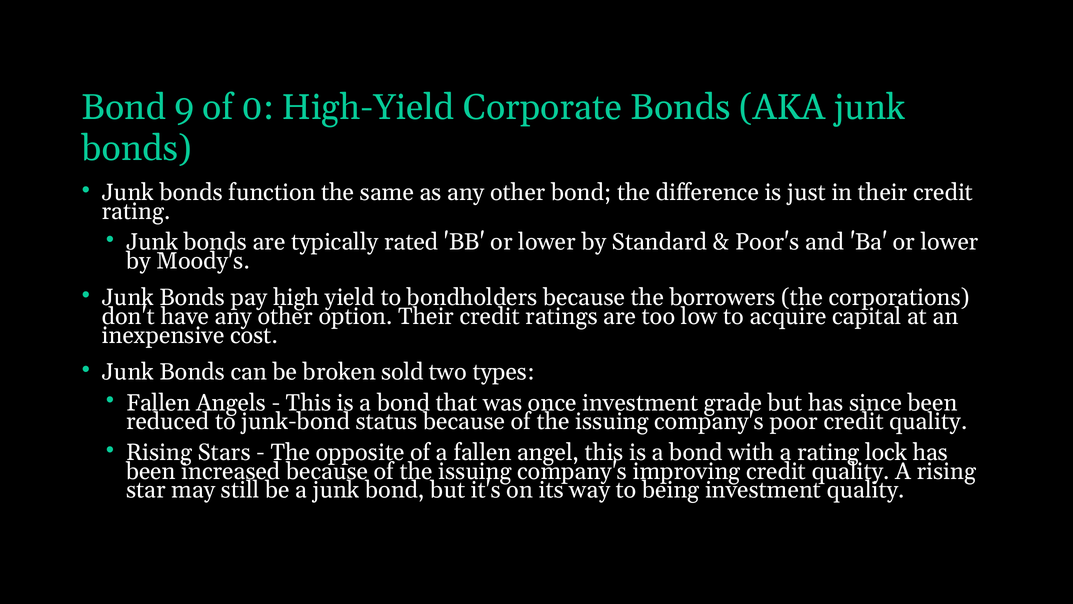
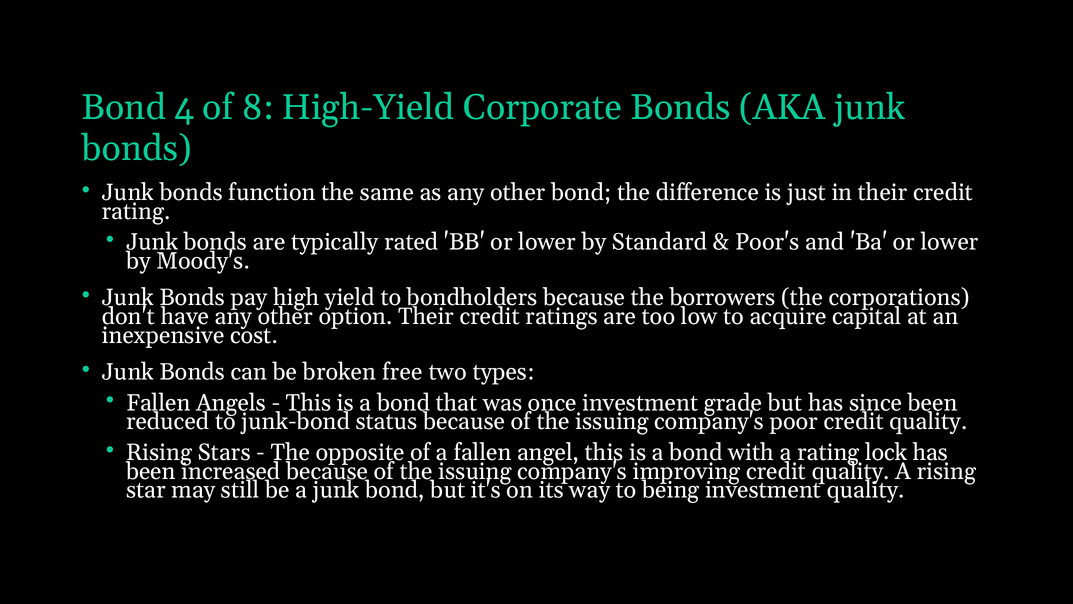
9: 9 -> 4
0: 0 -> 8
sold: sold -> free
